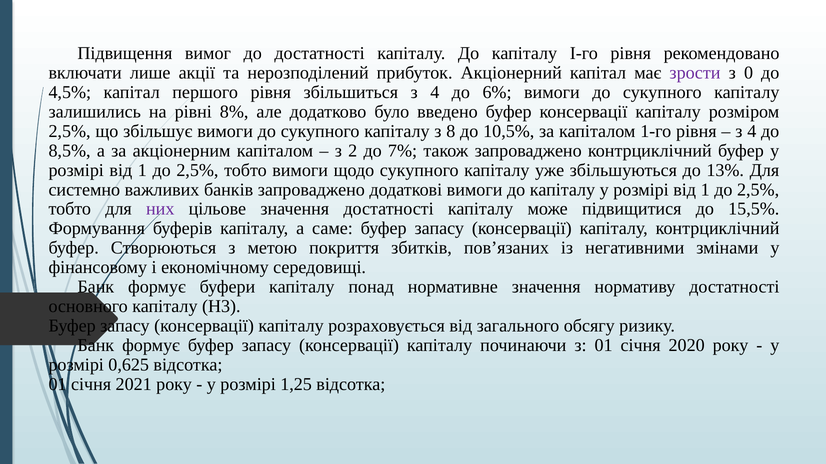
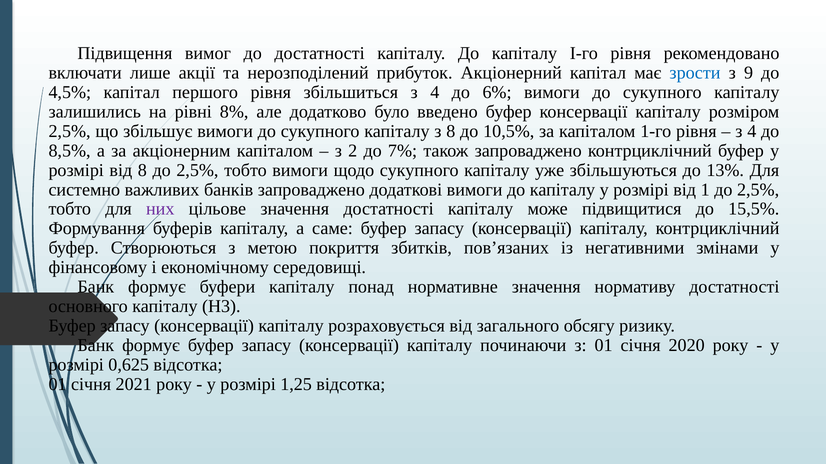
зрости colour: purple -> blue
0: 0 -> 9
1 at (142, 170): 1 -> 8
